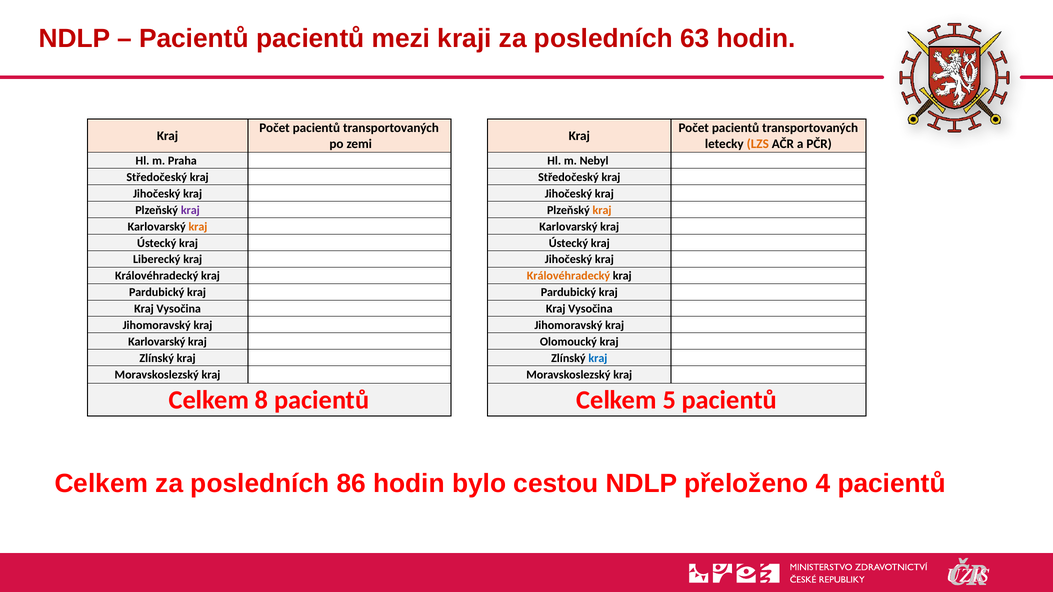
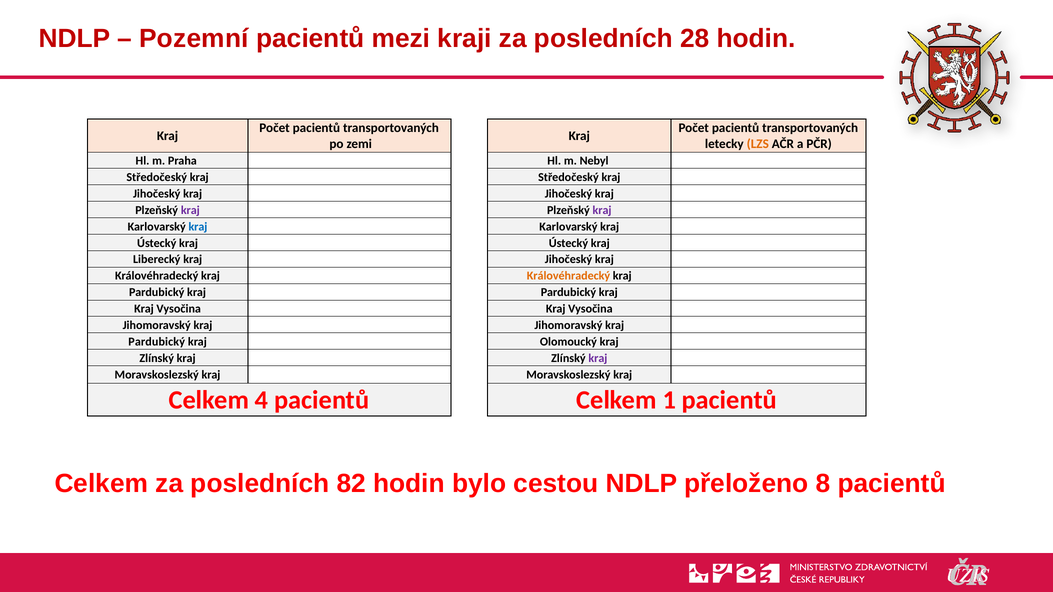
Pacientů at (194, 39): Pacientů -> Pozemní
63: 63 -> 28
kraj at (602, 210) colour: orange -> purple
kraj at (198, 227) colour: orange -> blue
Karlovarský at (157, 342): Karlovarský -> Pardubický
kraj at (598, 358) colour: blue -> purple
8: 8 -> 4
5: 5 -> 1
86: 86 -> 82
4: 4 -> 8
